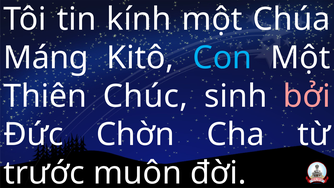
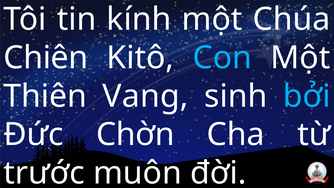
Máng: Máng -> Chiên
Chúc: Chúc -> Vang
bởi colour: pink -> light blue
